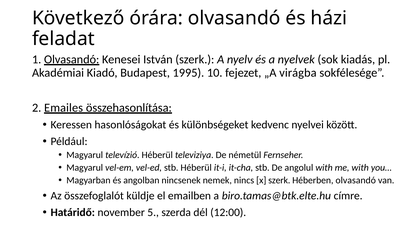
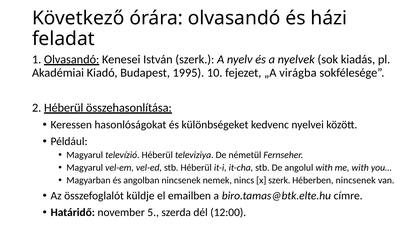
2 Emailes: Emailes -> Héberül
Héberben olvasandó: olvasandó -> nincsenek
